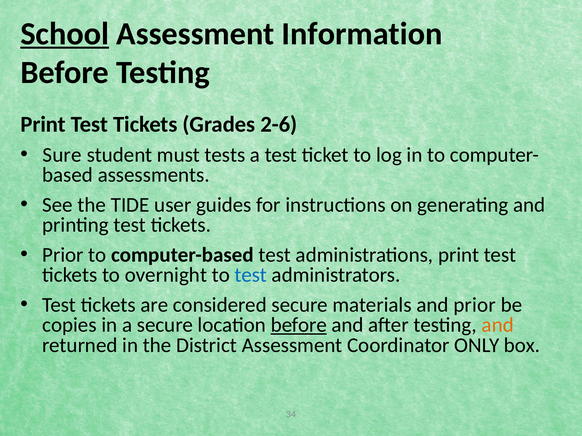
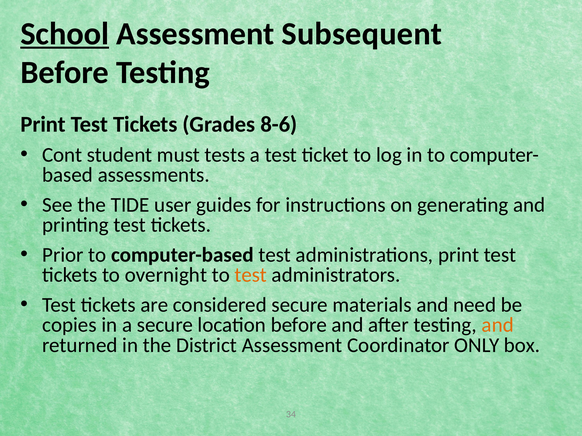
Information: Information -> Subsequent
2-6: 2-6 -> 8-6
Sure: Sure -> Cont
test at (251, 275) colour: blue -> orange
and prior: prior -> need
before at (299, 325) underline: present -> none
